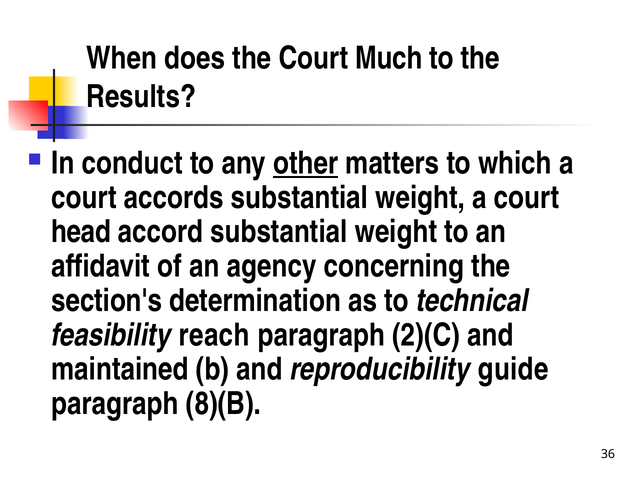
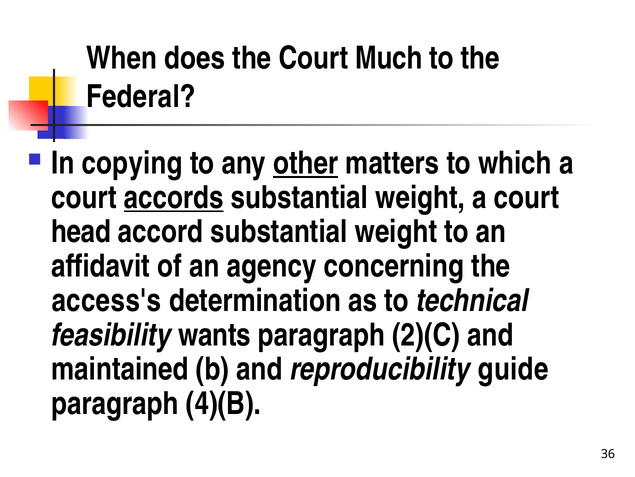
Results: Results -> Federal
conduct: conduct -> copying
accords underline: none -> present
section's: section's -> access's
reach: reach -> wants
8)(B: 8)(B -> 4)(B
